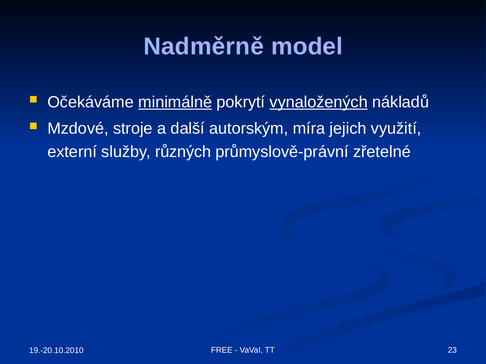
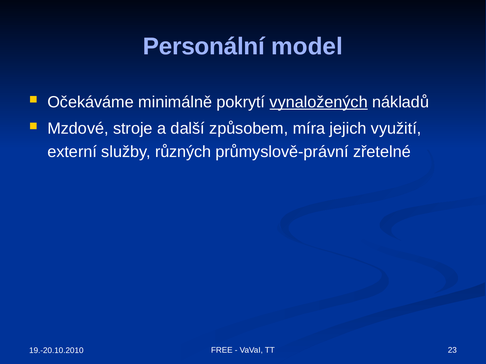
Nadměrně: Nadměrně -> Personální
minimálně underline: present -> none
autorským: autorským -> způsobem
